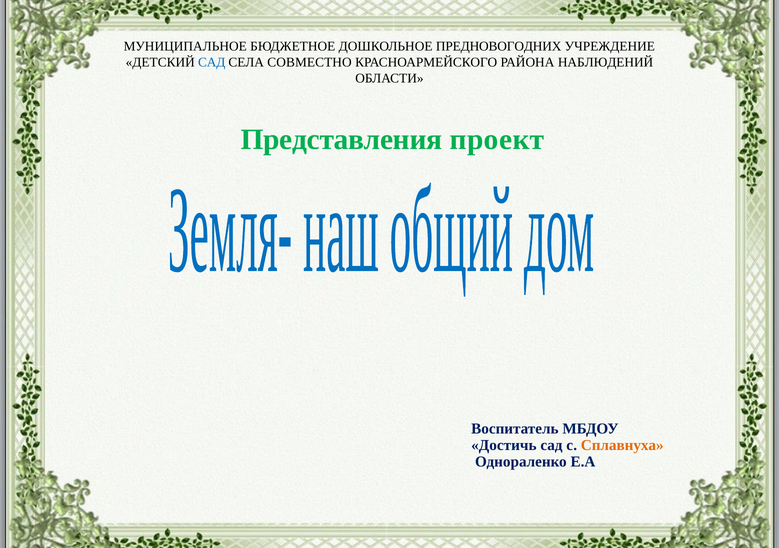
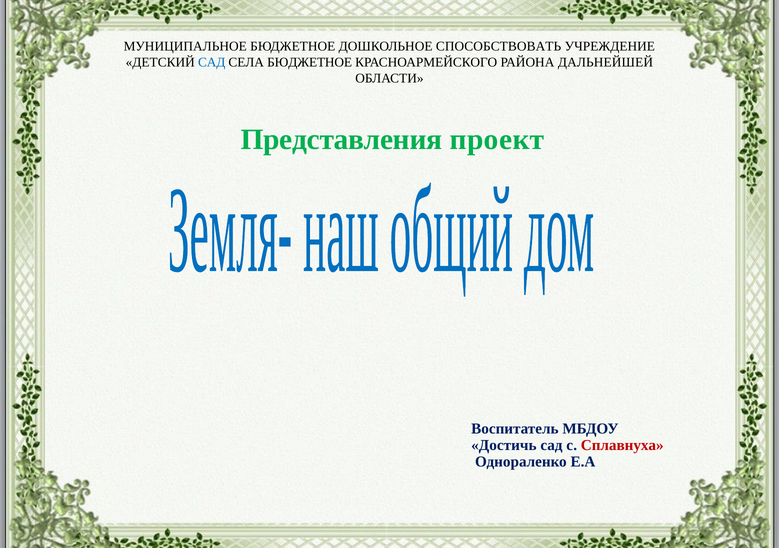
ПРЕДНОВОГОДНИХ: ПРЕДНОВОГОДНИХ -> СПОСОБСТВОВАТЬ
СЕЛА СОВМЕСТНО: СОВМЕСТНО -> БЮДЖЕТНОЕ
НАБЛЮДЕНИЙ: НАБЛЮДЕНИЙ -> ДАЛЬНЕЙШЕЙ
Сплавнуха colour: orange -> red
